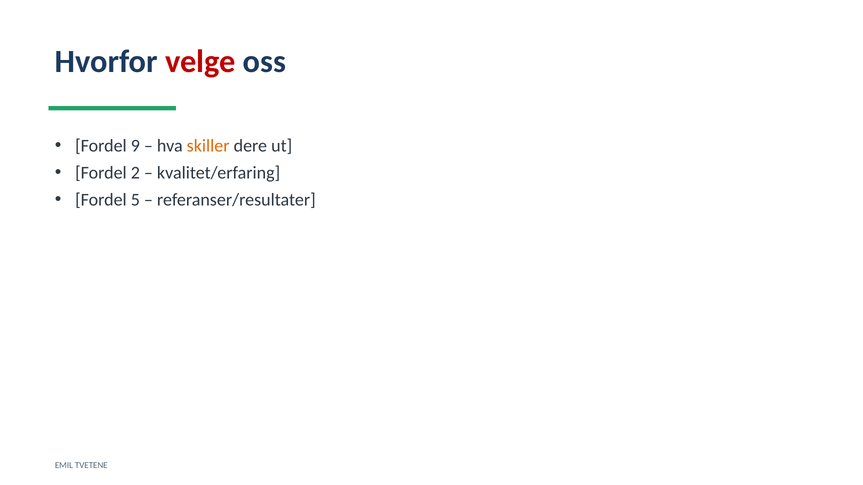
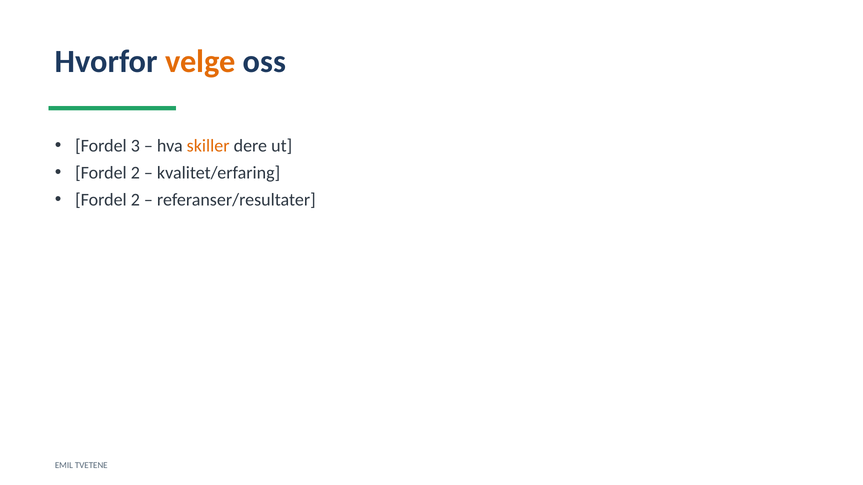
velge colour: red -> orange
9: 9 -> 3
5 at (135, 200): 5 -> 2
